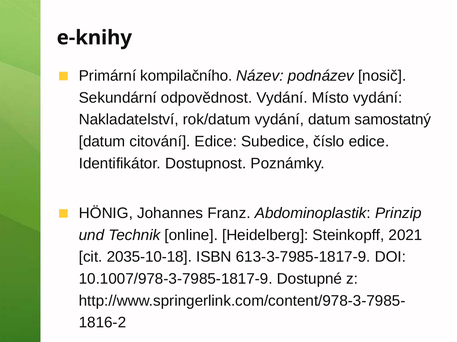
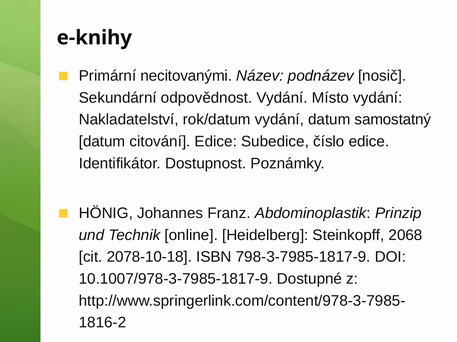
kompilačního: kompilačního -> necitovanými
2021: 2021 -> 2068
2035-10-18: 2035-10-18 -> 2078-10-18
613-3-7985-1817-9: 613-3-7985-1817-9 -> 798-3-7985-1817-9
